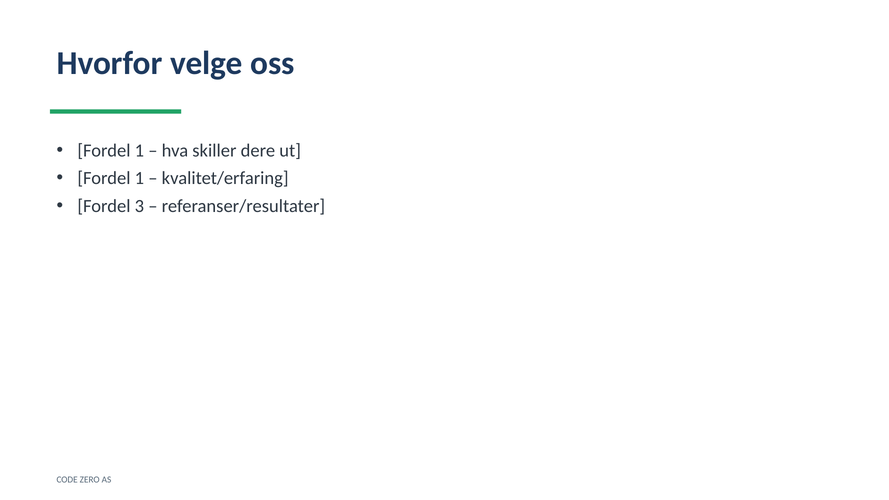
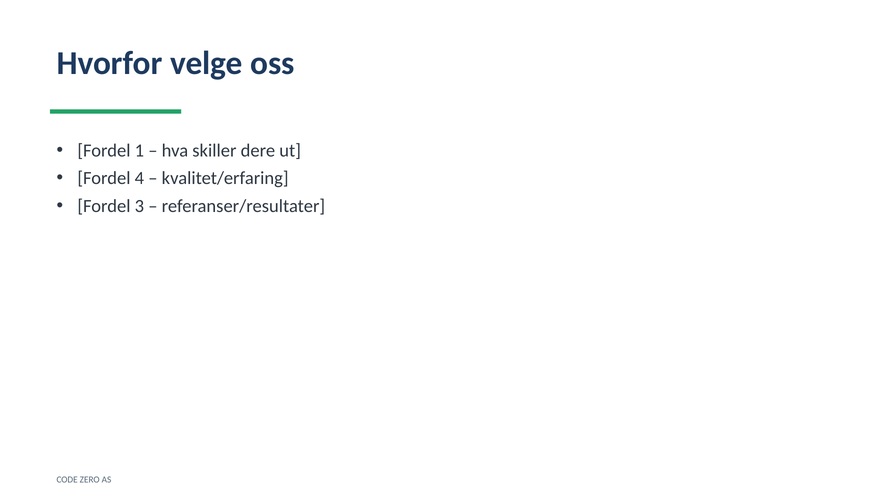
1 at (139, 178): 1 -> 4
